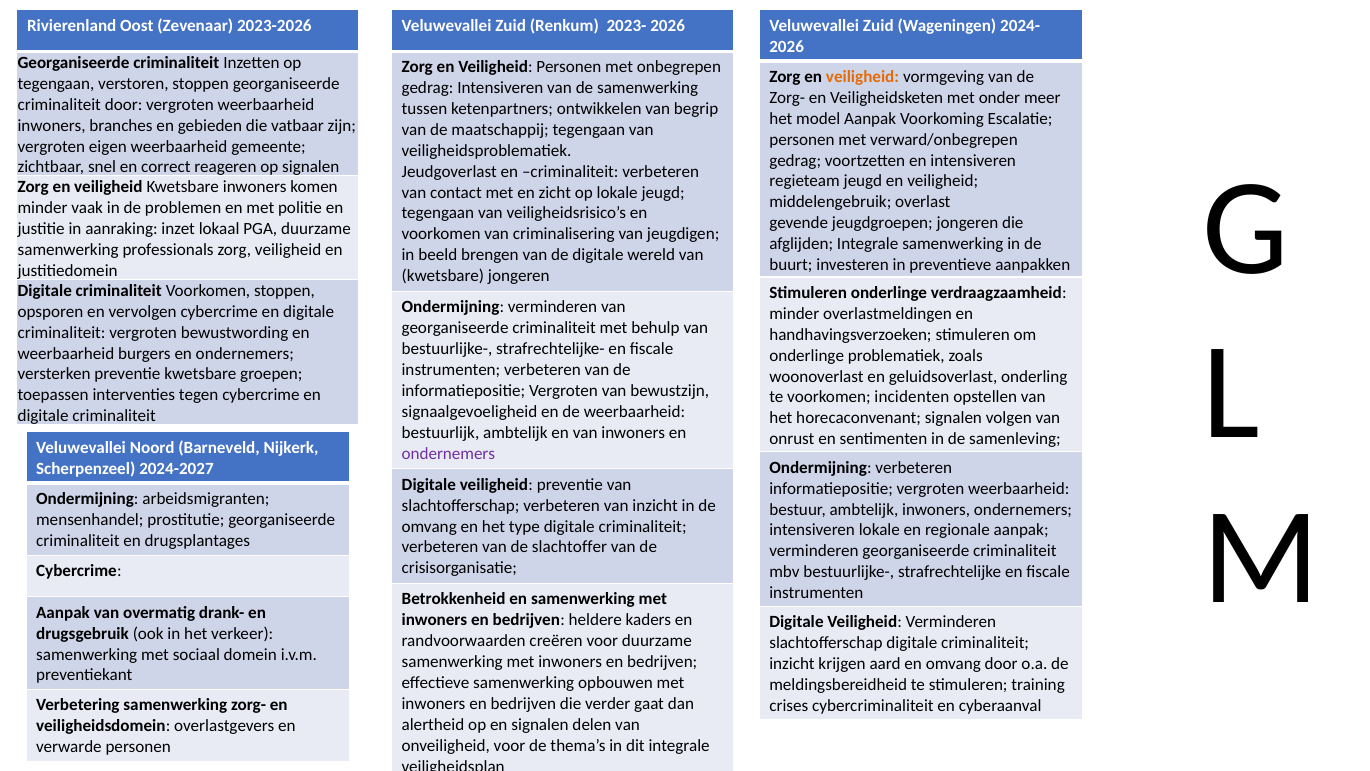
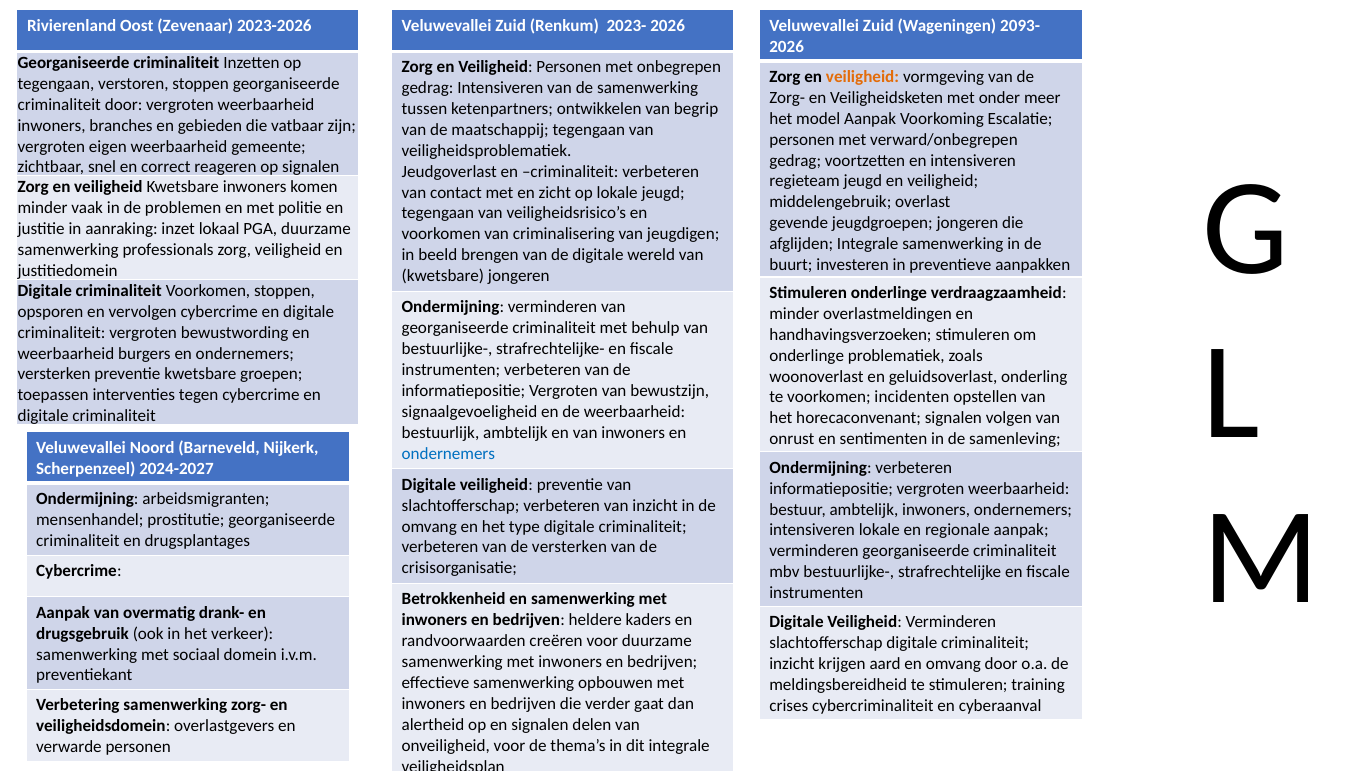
2024-: 2024- -> 2093-
ondernemers at (448, 453) colour: purple -> blue
de slachtoffer: slachtoffer -> versterken
